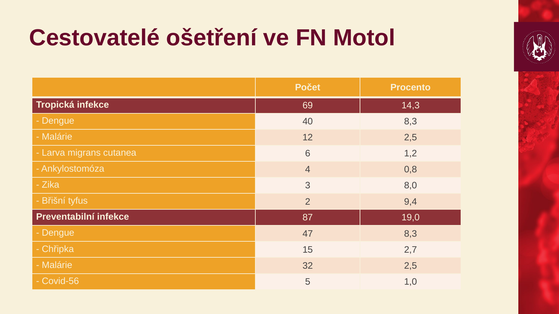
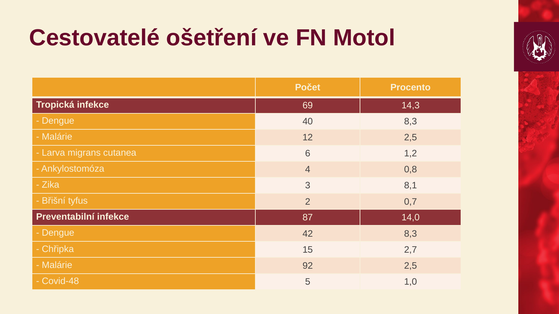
8,0: 8,0 -> 8,1
9,4: 9,4 -> 0,7
19,0: 19,0 -> 14,0
47: 47 -> 42
32: 32 -> 92
Covid-56: Covid-56 -> Covid-48
